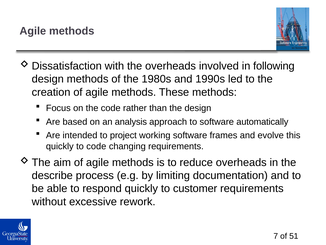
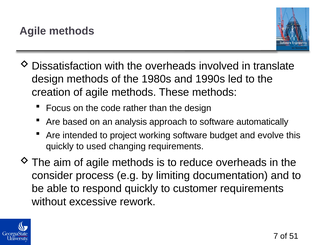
following: following -> translate
frames: frames -> budget
to code: code -> used
describe: describe -> consider
